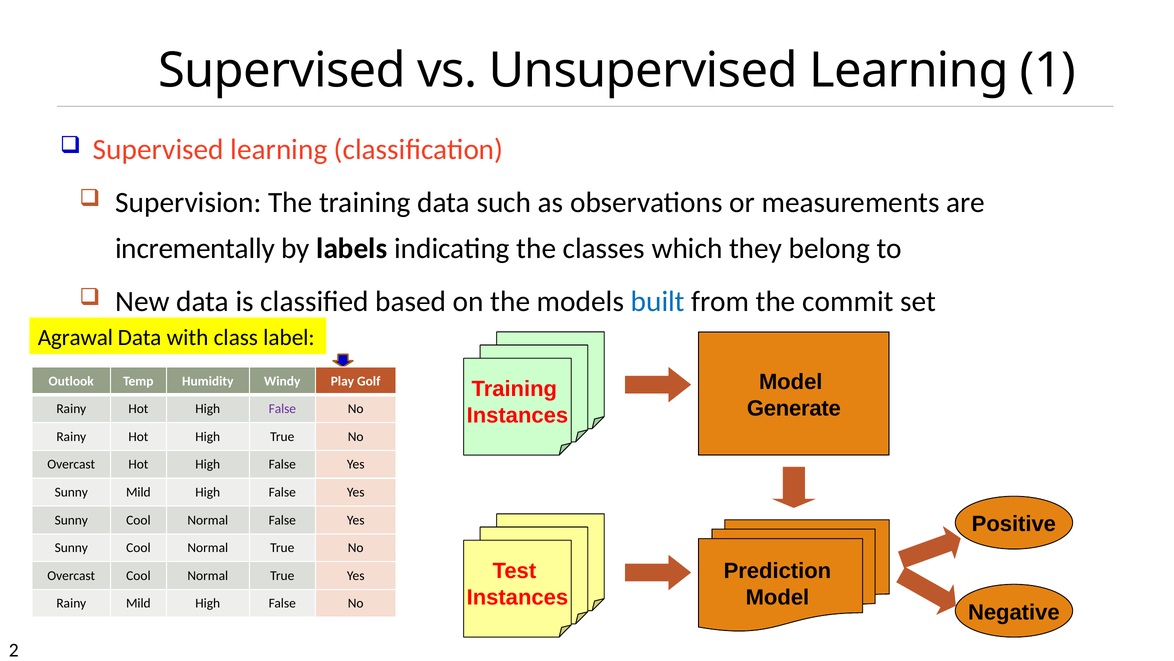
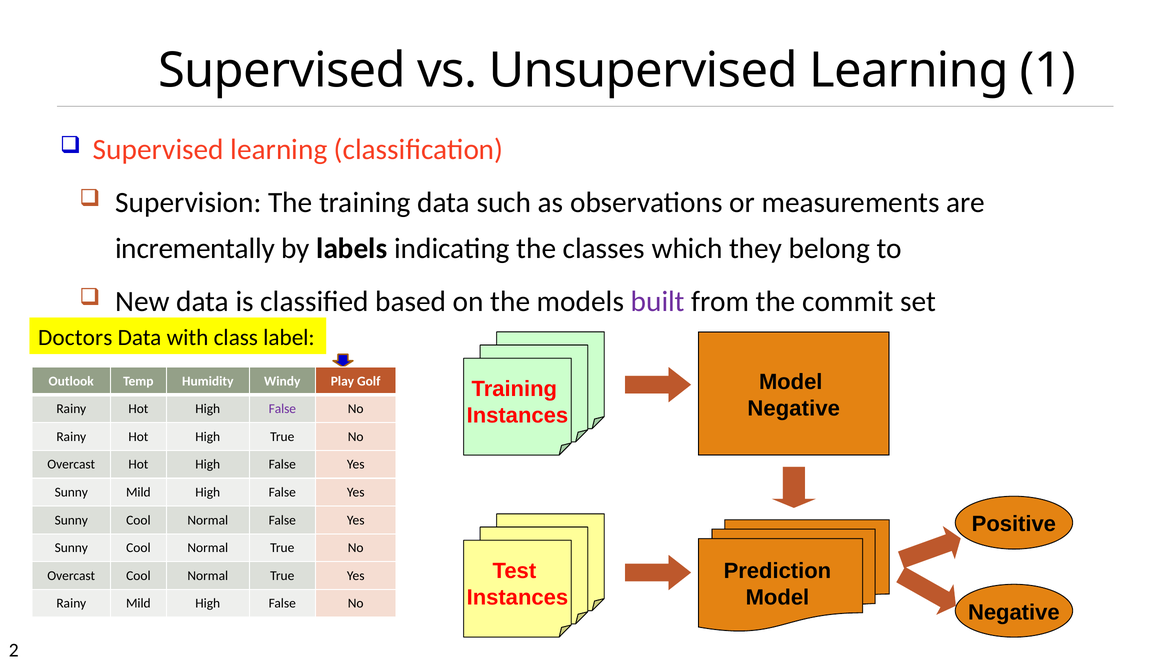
built colour: blue -> purple
Agrawal: Agrawal -> Doctors
Generate at (794, 408): Generate -> Negative
